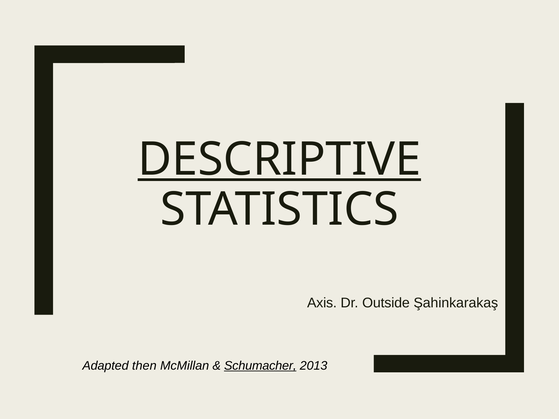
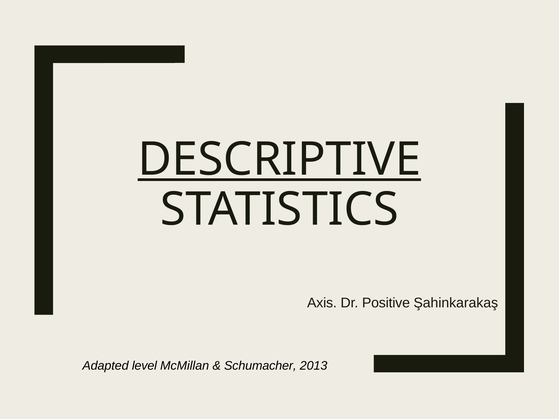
Outside: Outside -> Positive
then: then -> level
Schumacher underline: present -> none
